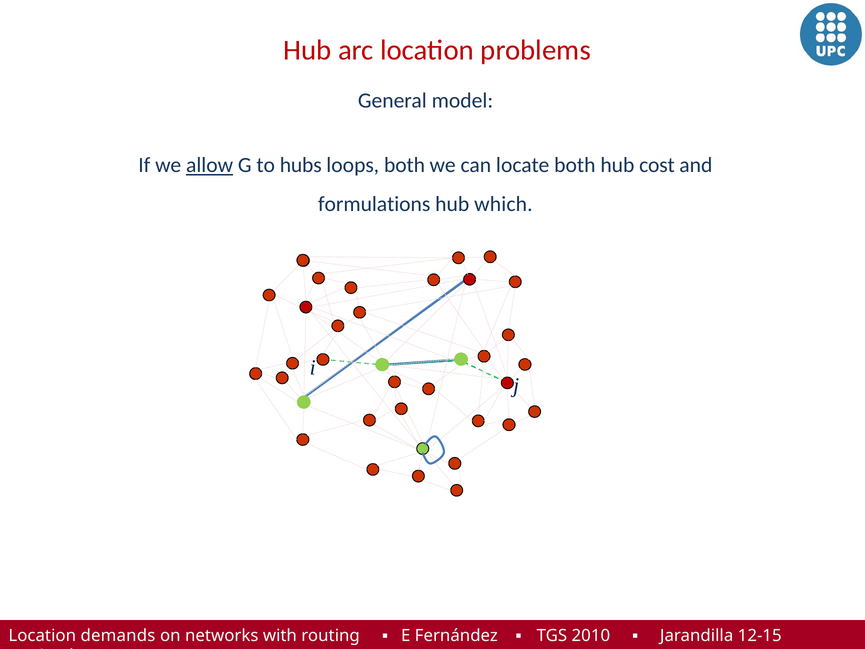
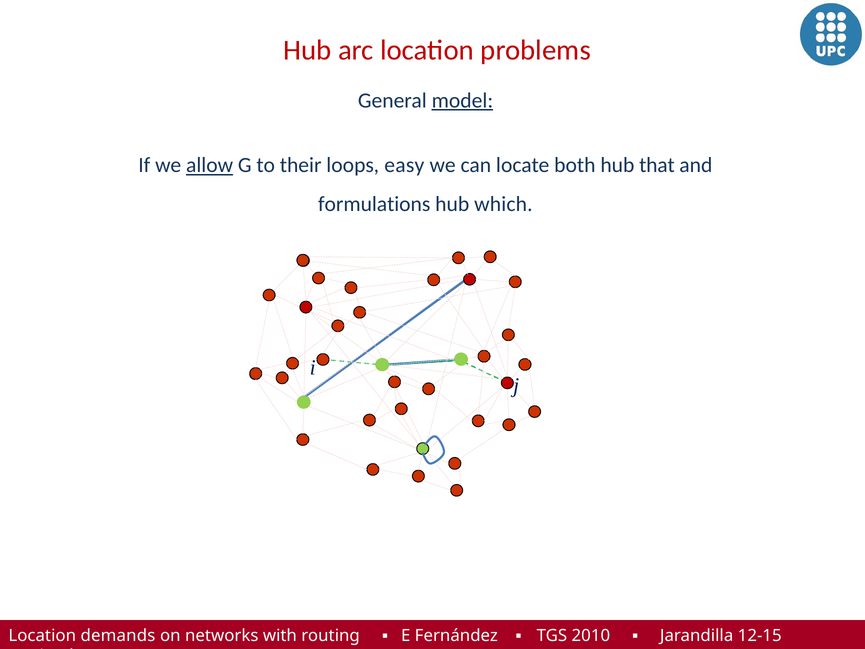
model underline: none -> present
hubs: hubs -> their
loops both: both -> easy
cost: cost -> that
